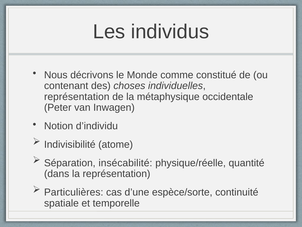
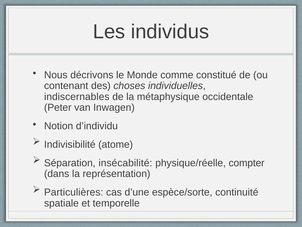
représentation at (77, 97): représentation -> indiscernables
quantité: quantité -> compter
